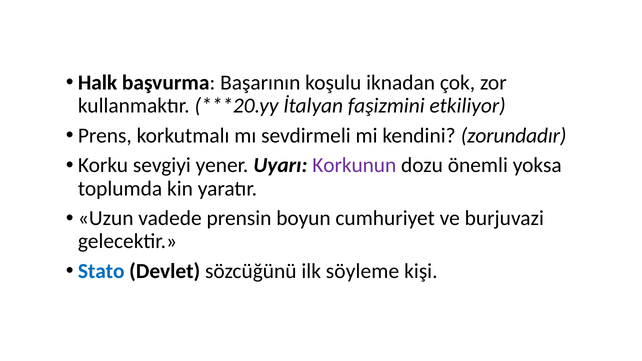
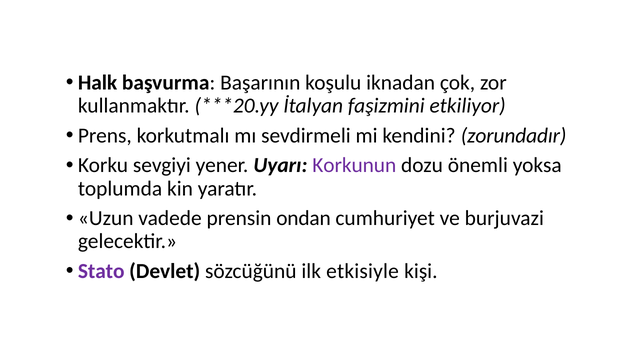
boyun: boyun -> ondan
Stato colour: blue -> purple
söyleme: söyleme -> etkisiyle
